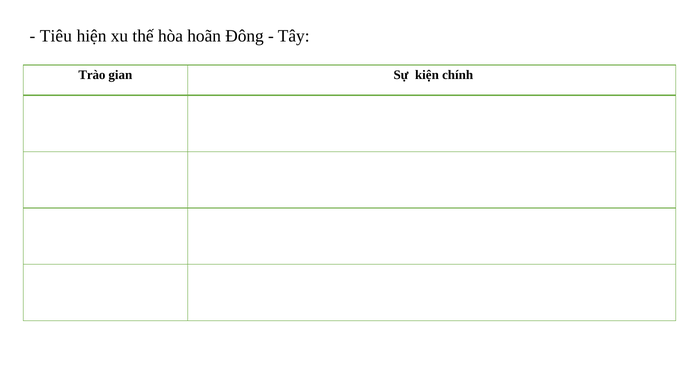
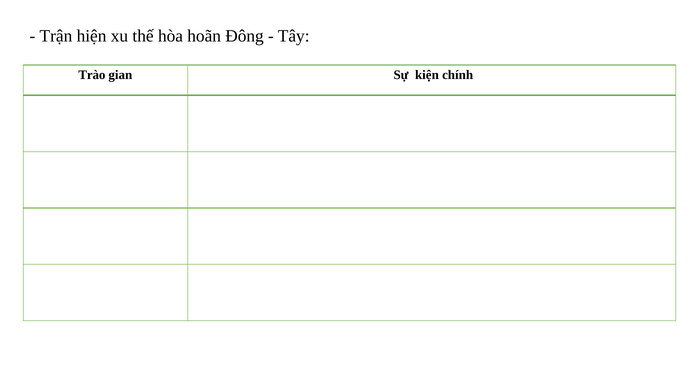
Tiêu: Tiêu -> Trận
